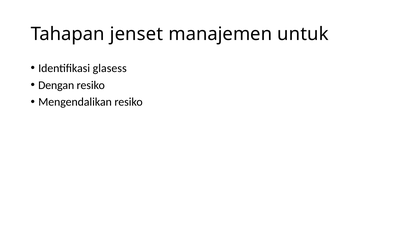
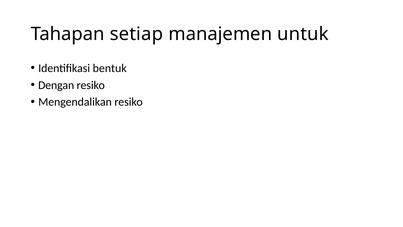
jenset: jenset -> setiap
glasess: glasess -> bentuk
